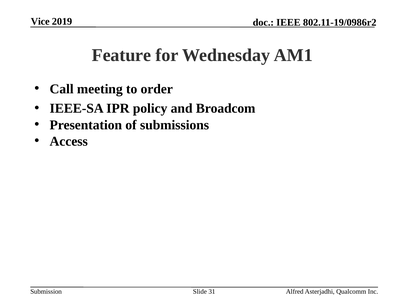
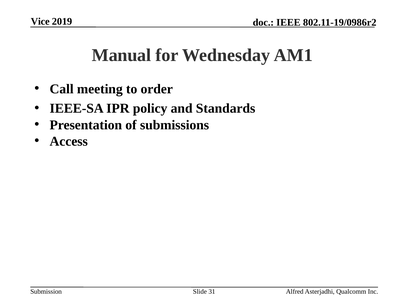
Feature: Feature -> Manual
Broadcom: Broadcom -> Standards
